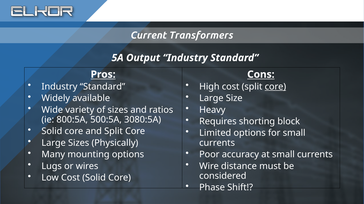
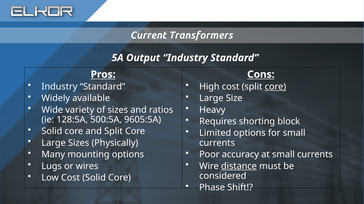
800:5A: 800:5A -> 128:5A
3080:5A: 3080:5A -> 9605:5A
distance underline: none -> present
